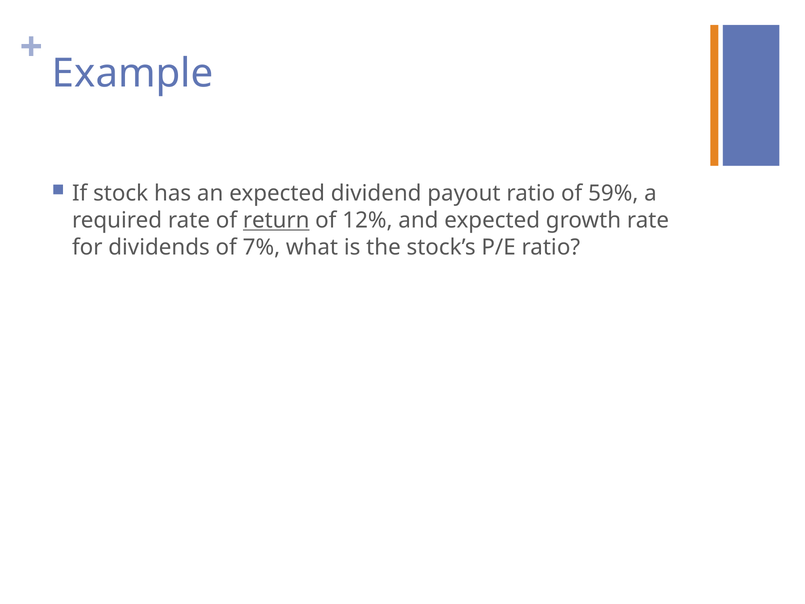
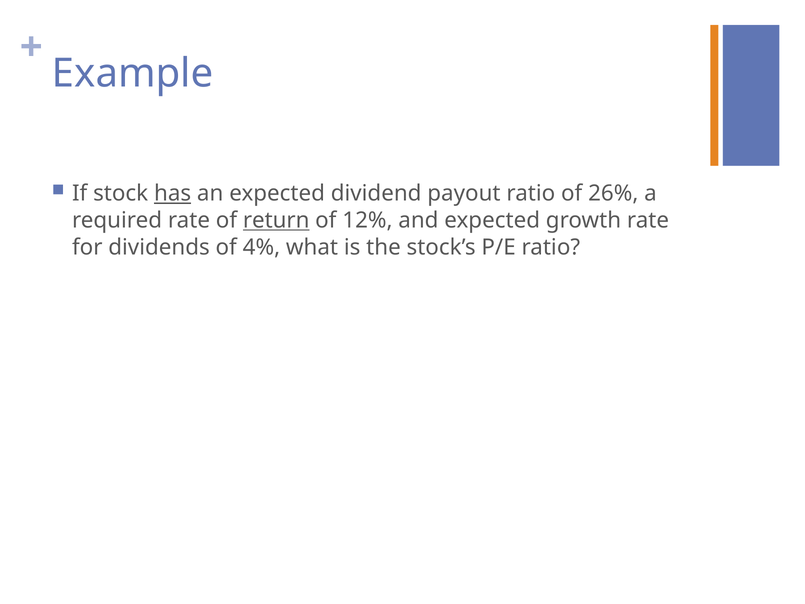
has underline: none -> present
59%: 59% -> 26%
7%: 7% -> 4%
